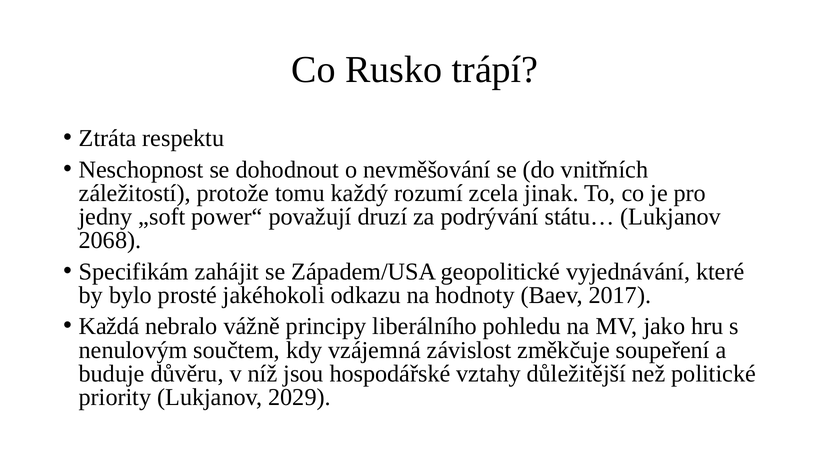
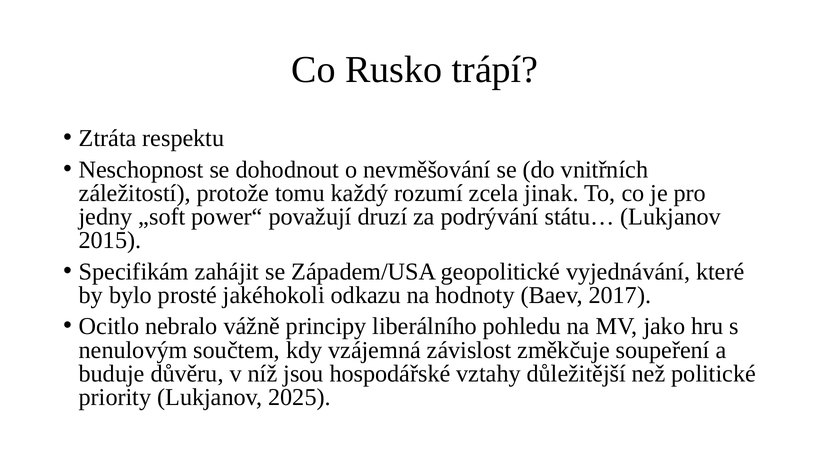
2068: 2068 -> 2015
Každá: Každá -> Ocitlo
2029: 2029 -> 2025
